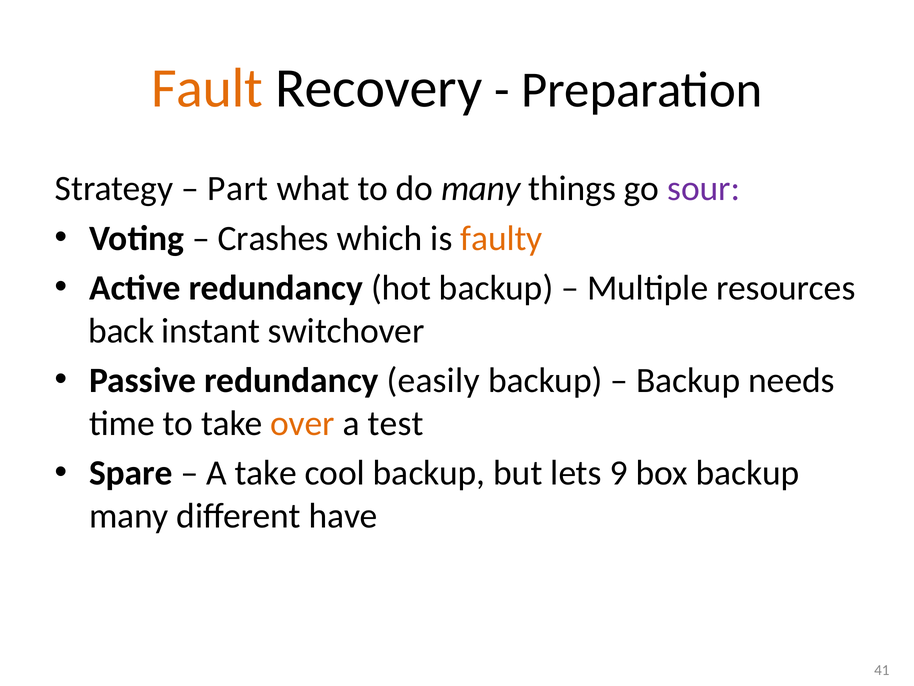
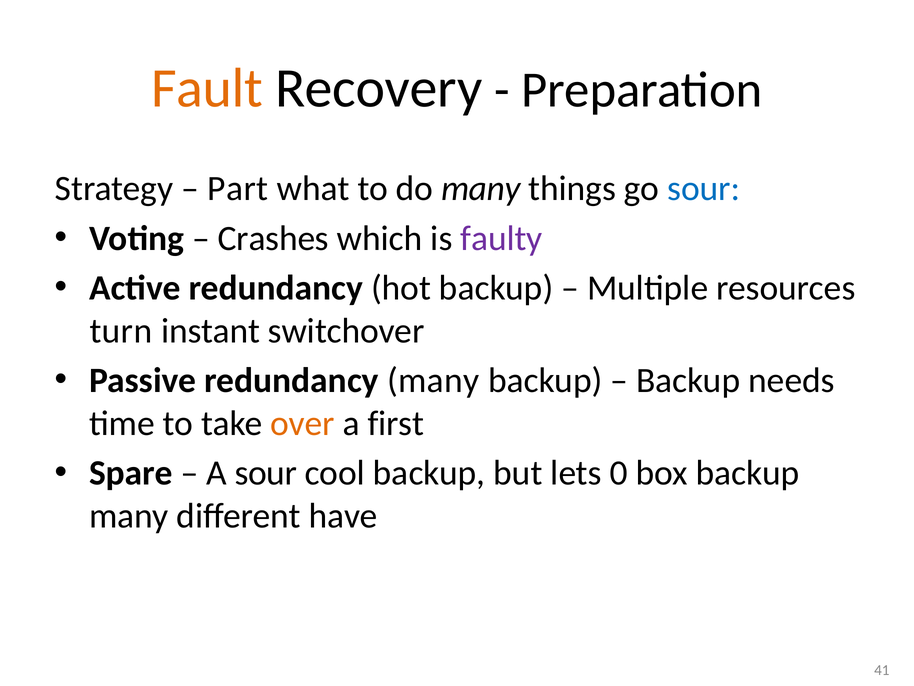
sour at (704, 188) colour: purple -> blue
faulty colour: orange -> purple
back: back -> turn
redundancy easily: easily -> many
test: test -> first
A take: take -> sour
9: 9 -> 0
